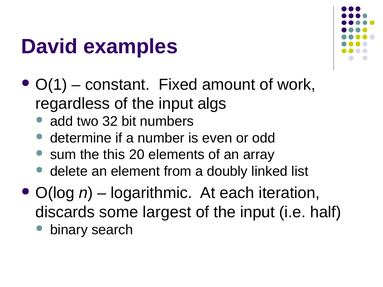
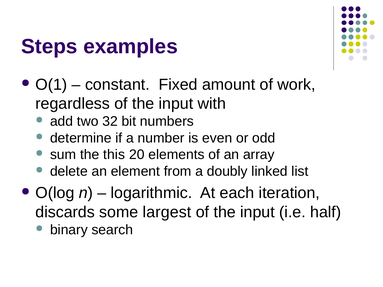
David: David -> Steps
algs: algs -> with
